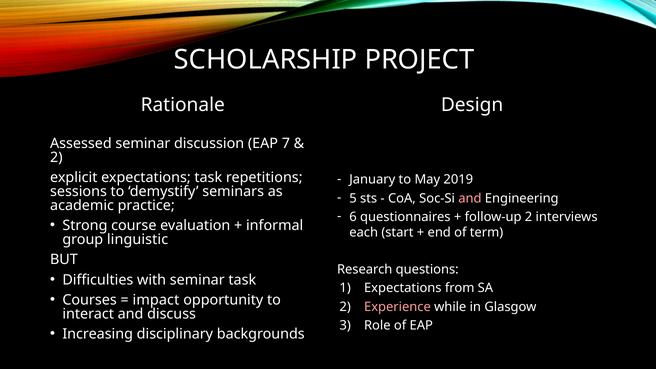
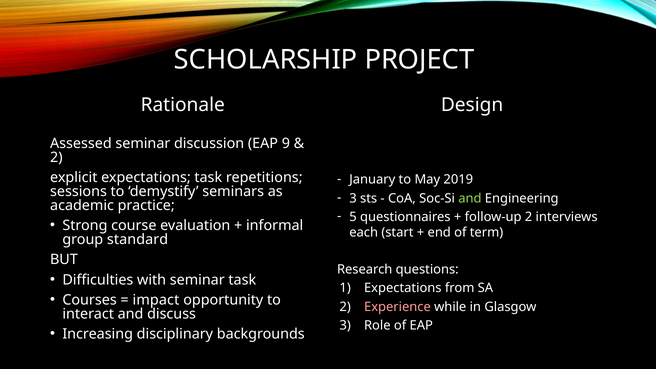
7: 7 -> 9
5 at (353, 198): 5 -> 3
and at (470, 198) colour: pink -> light green
6: 6 -> 5
linguistic: linguistic -> standard
